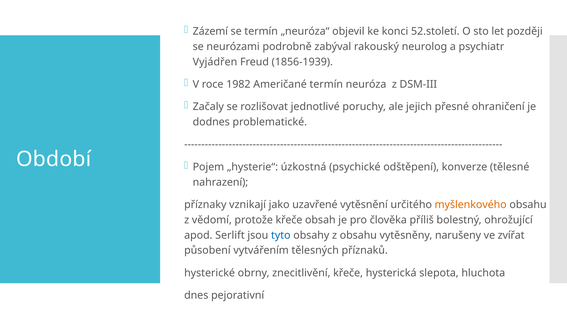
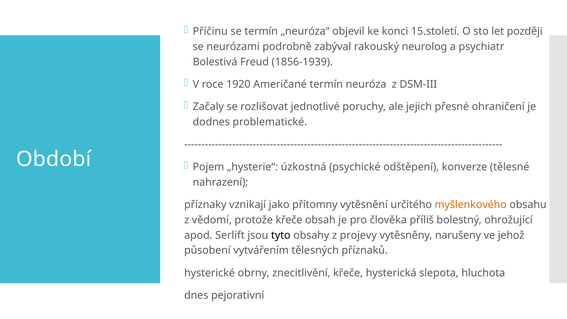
Zázemí: Zázemí -> Příčinu
52.století: 52.století -> 15.století
Vyjádřen: Vyjádřen -> Bolestivá
1982: 1982 -> 1920
uzavřené: uzavřené -> přítomny
tyto colour: blue -> black
z obsahu: obsahu -> projevy
zvířat: zvířat -> jehož
